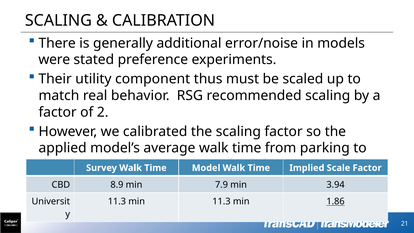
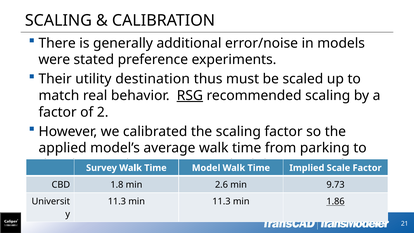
utility component: component -> destination
RSG underline: none -> present
8.9: 8.9 -> 1.8
7.9: 7.9 -> 2.6
3.94: 3.94 -> 9.73
